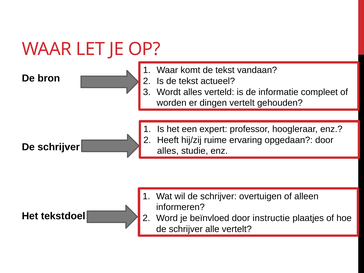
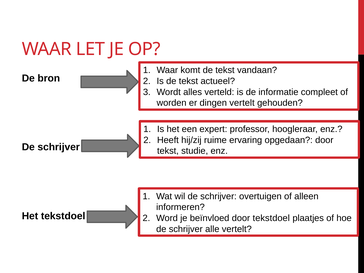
alles at (168, 151): alles -> tekst
door instructie: instructie -> tekstdoel
